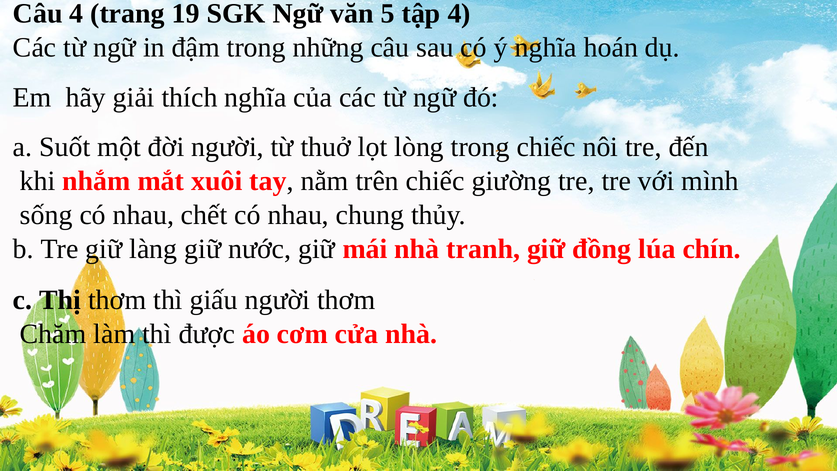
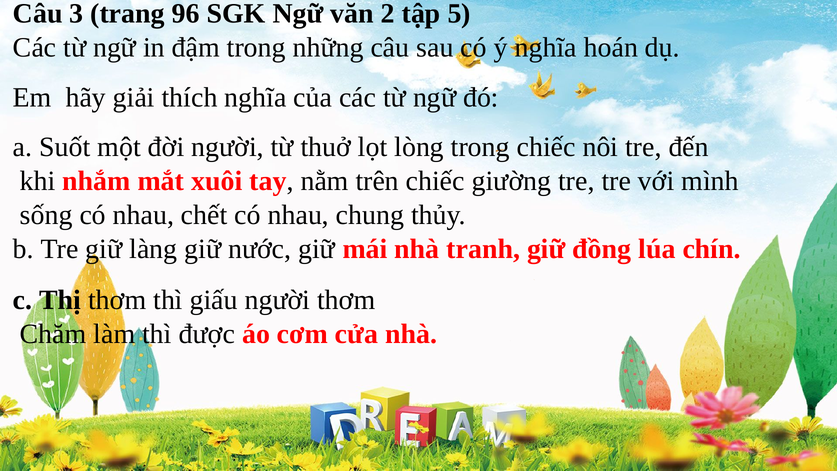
Câu 4: 4 -> 3
19: 19 -> 96
5: 5 -> 2
tập 4: 4 -> 5
